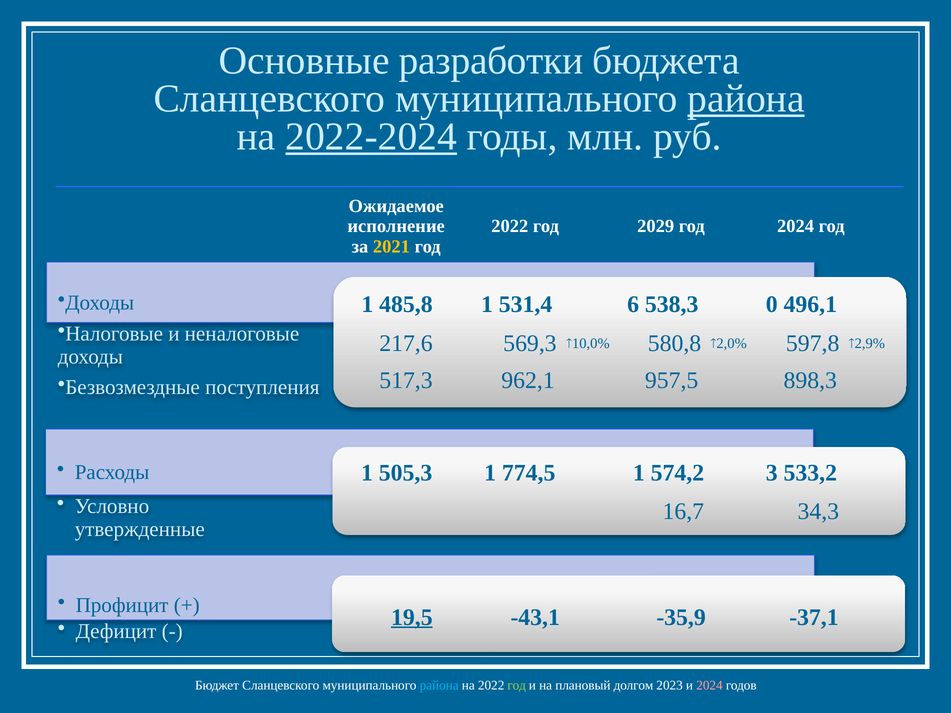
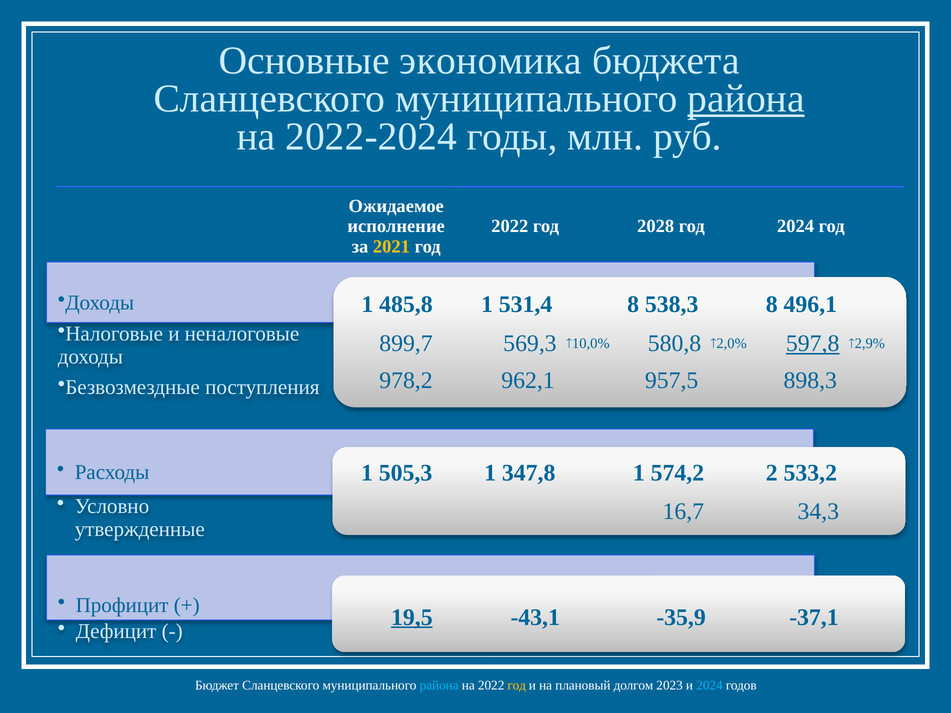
разработки: разработки -> экономика
2022-2024 underline: present -> none
2029: 2029 -> 2028
531,4 6: 6 -> 8
538,3 0: 0 -> 8
217,6: 217,6 -> 899,7
597,8 underline: none -> present
517,3: 517,3 -> 978,2
774,5: 774,5 -> 347,8
3: 3 -> 2
год at (517, 686) colour: light green -> yellow
2024 at (709, 686) colour: pink -> light blue
